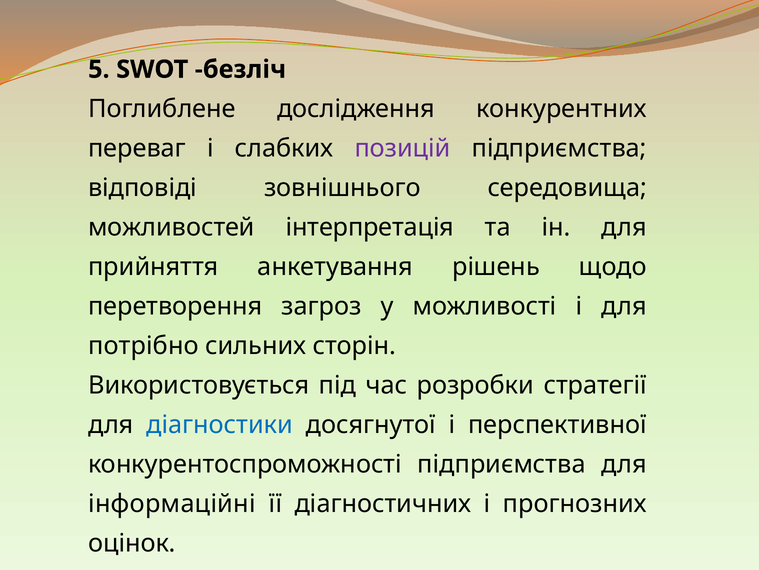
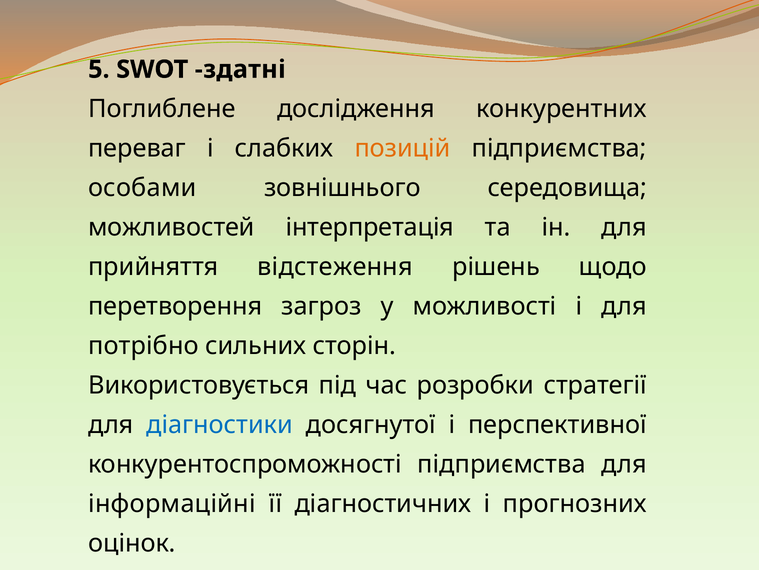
безліч: безліч -> здатні
позицій colour: purple -> orange
відповіді: відповіді -> особами
анкетування: анкетування -> відстеження
